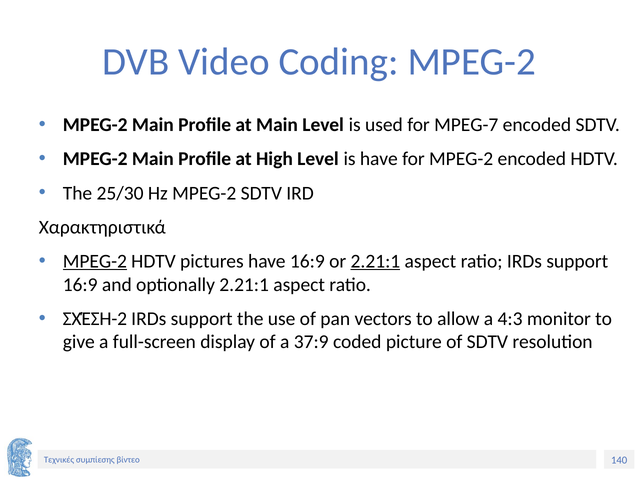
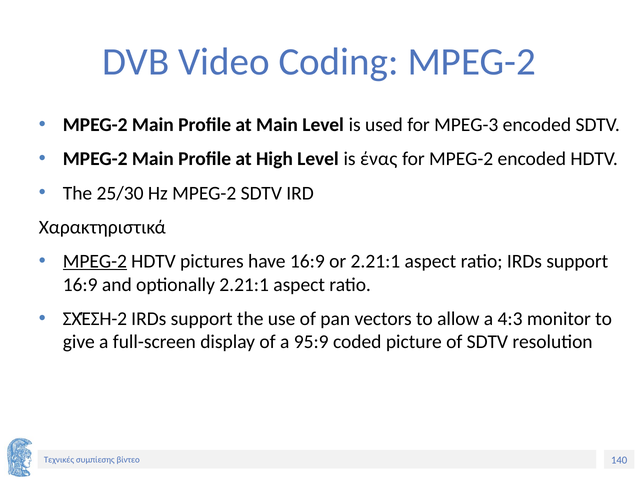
MPEG-7: MPEG-7 -> MPEG-3
is have: have -> ένας
2.21:1 at (375, 261) underline: present -> none
37:9: 37:9 -> 95:9
